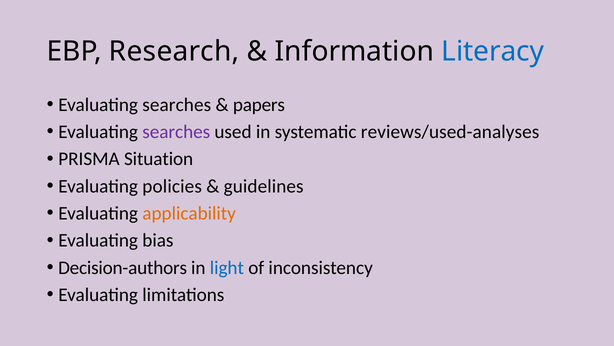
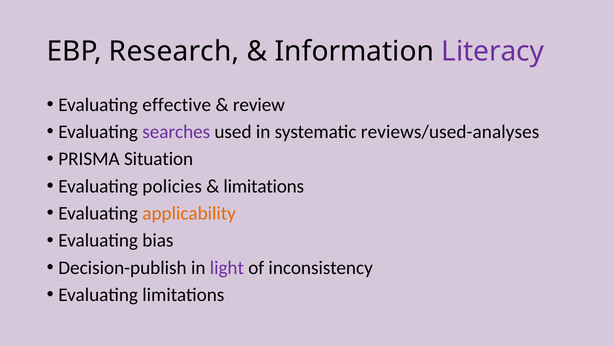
Literacy colour: blue -> purple
searches at (177, 104): searches -> effective
papers: papers -> review
guidelines at (264, 186): guidelines -> limitations
Decision-authors: Decision-authors -> Decision-publish
light colour: blue -> purple
